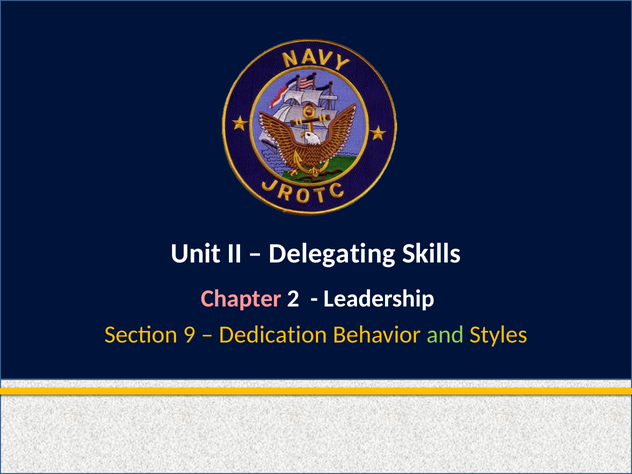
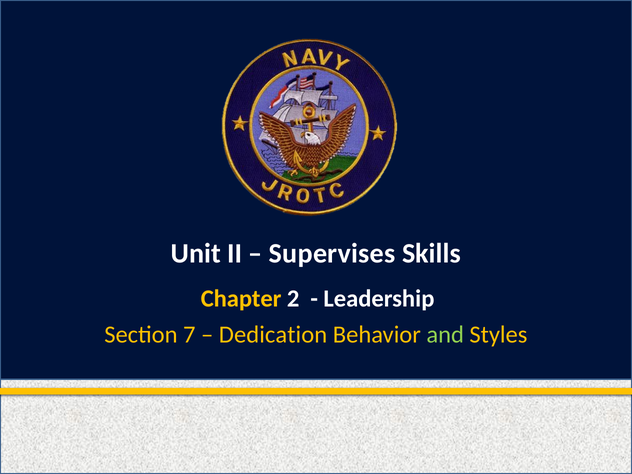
Delegating: Delegating -> Supervises
Chapter colour: pink -> yellow
9: 9 -> 7
